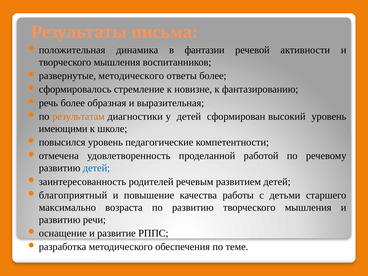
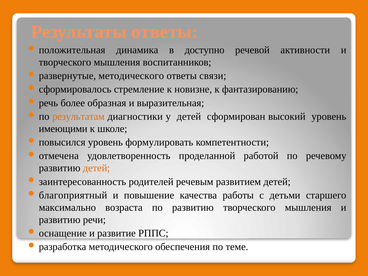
Результаты письма: письма -> ответы
фантазии: фантазии -> доступно
ответы более: более -> связи
педагогические: педагогические -> формулировать
детей at (96, 168) colour: blue -> orange
